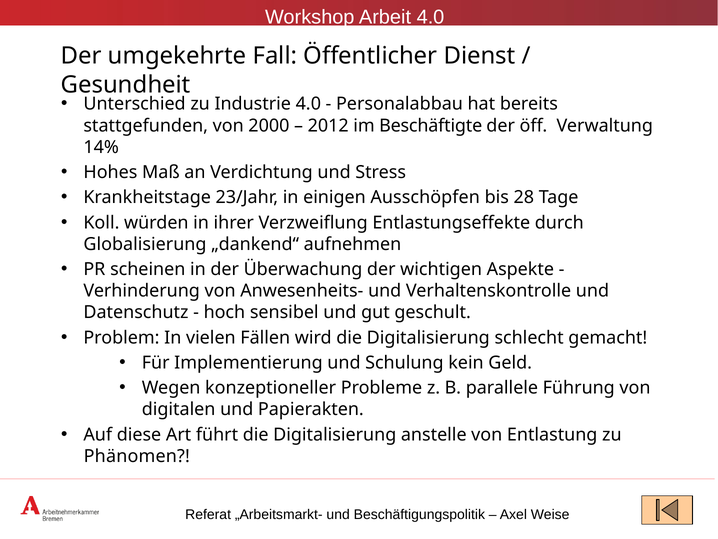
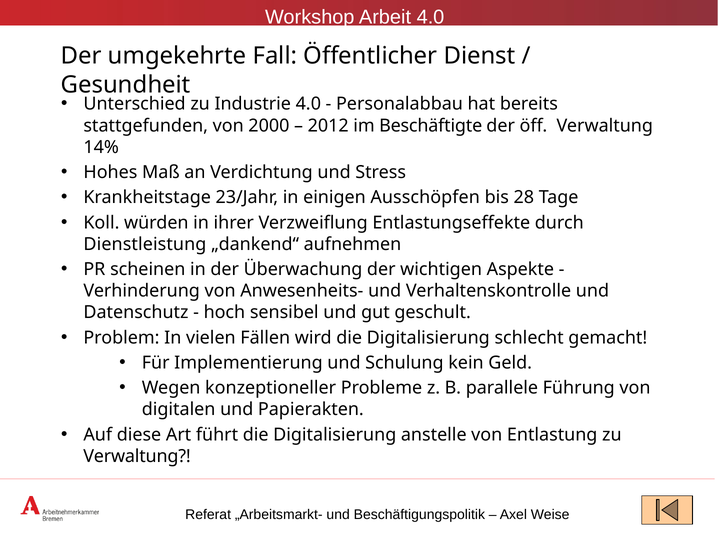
Globalisierung: Globalisierung -> Dienstleistung
Phänomen at (137, 456): Phänomen -> Verwaltung
